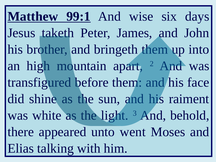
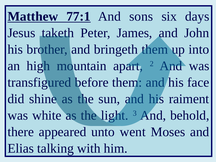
99:1: 99:1 -> 77:1
wise: wise -> sons
